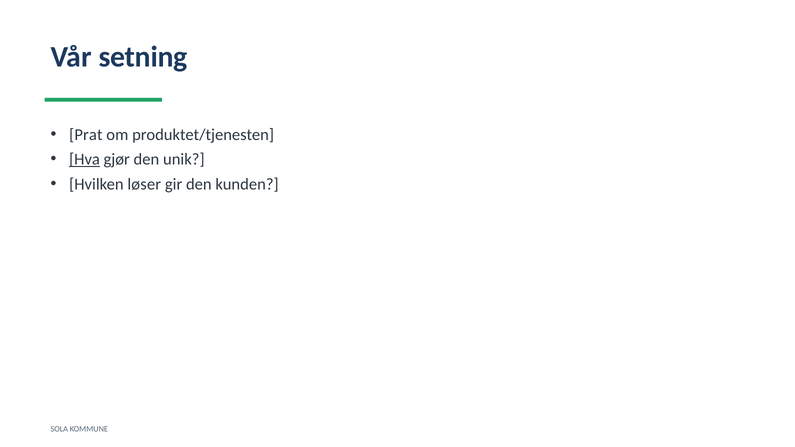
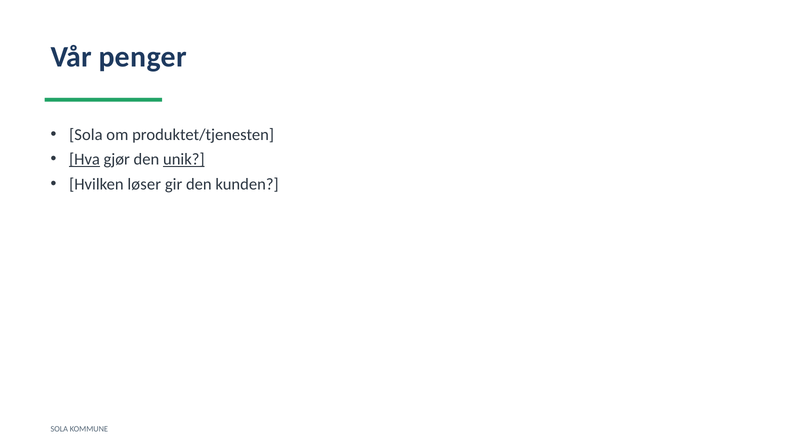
setning: setning -> penger
Prat at (86, 135): Prat -> Sola
unik underline: none -> present
